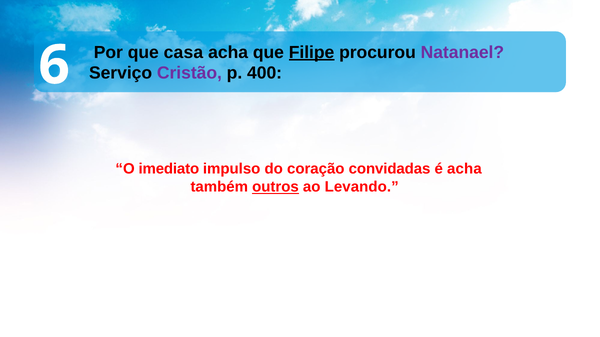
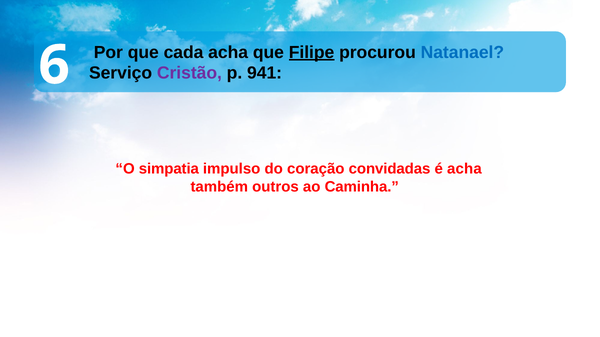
casa: casa -> cada
Natanael colour: purple -> blue
400: 400 -> 941
imediato: imediato -> simpatia
outros underline: present -> none
Levando: Levando -> Caminha
